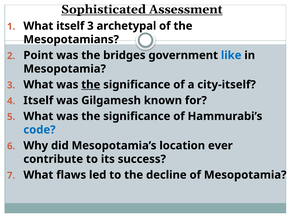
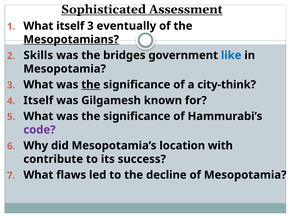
archetypal: archetypal -> eventually
Mesopotamians underline: none -> present
Point: Point -> Skills
city-itself: city-itself -> city-think
code colour: blue -> purple
ever: ever -> with
